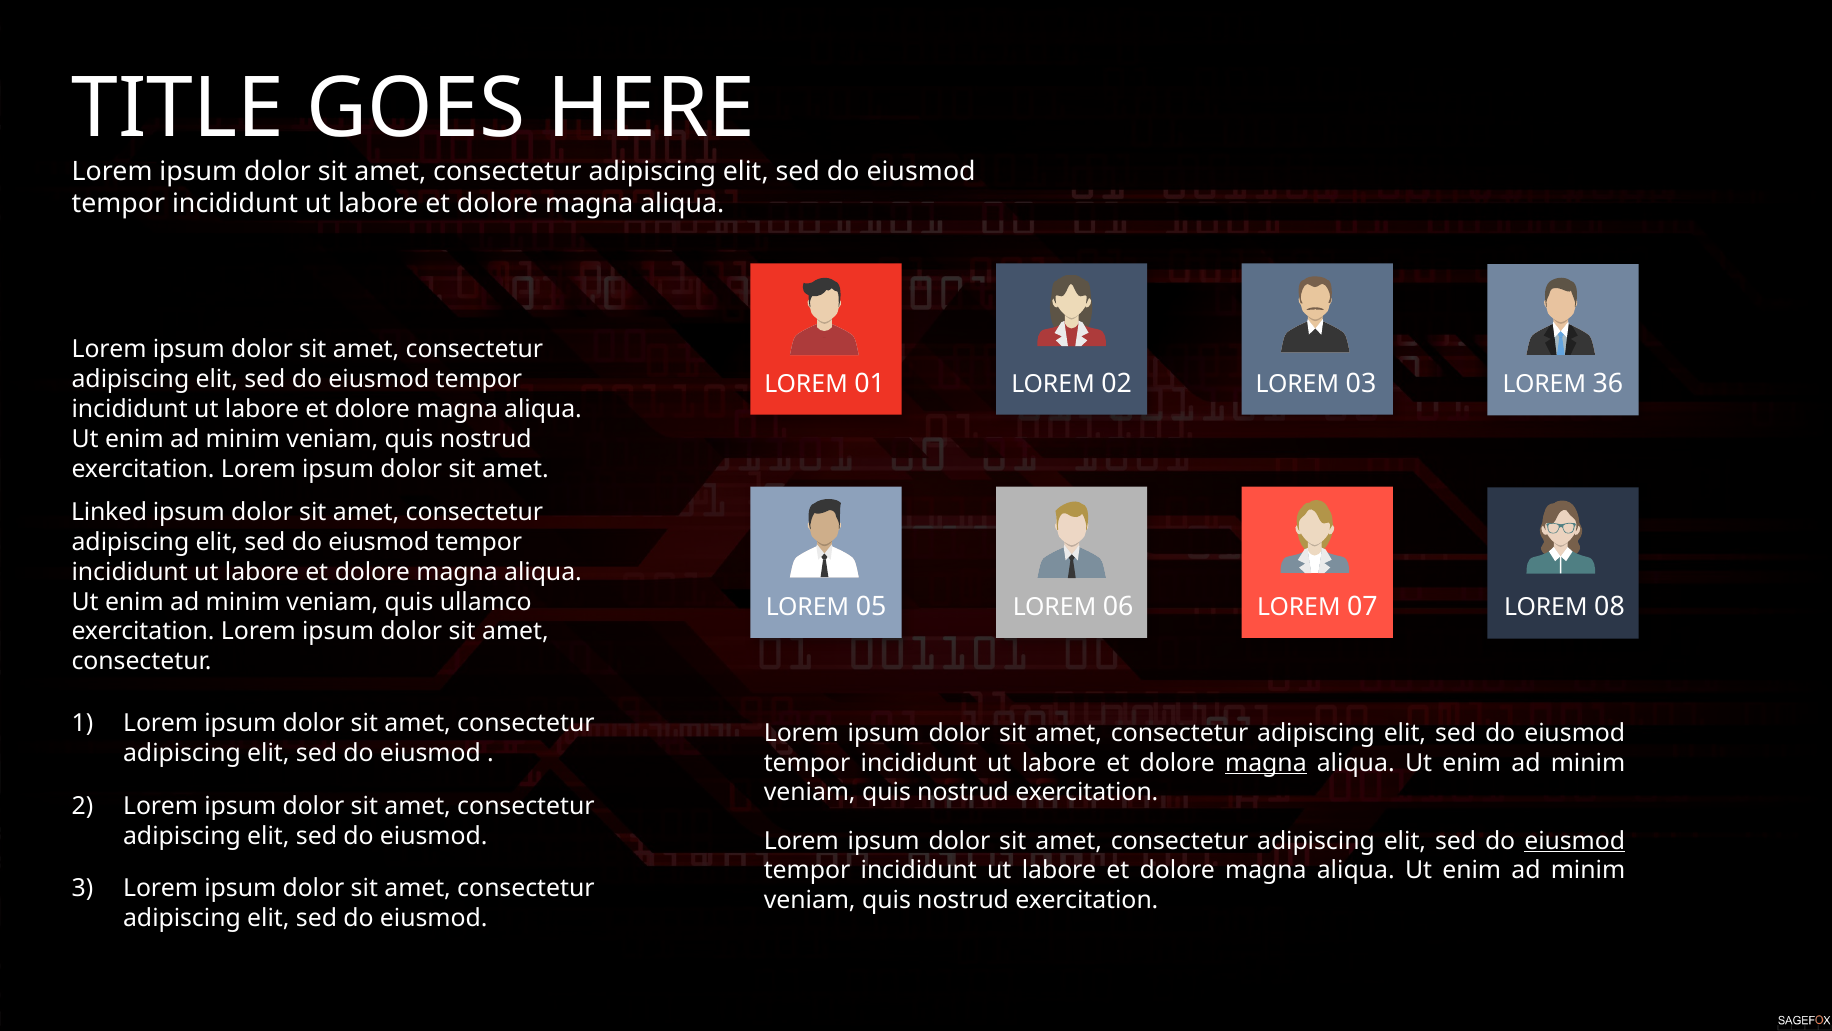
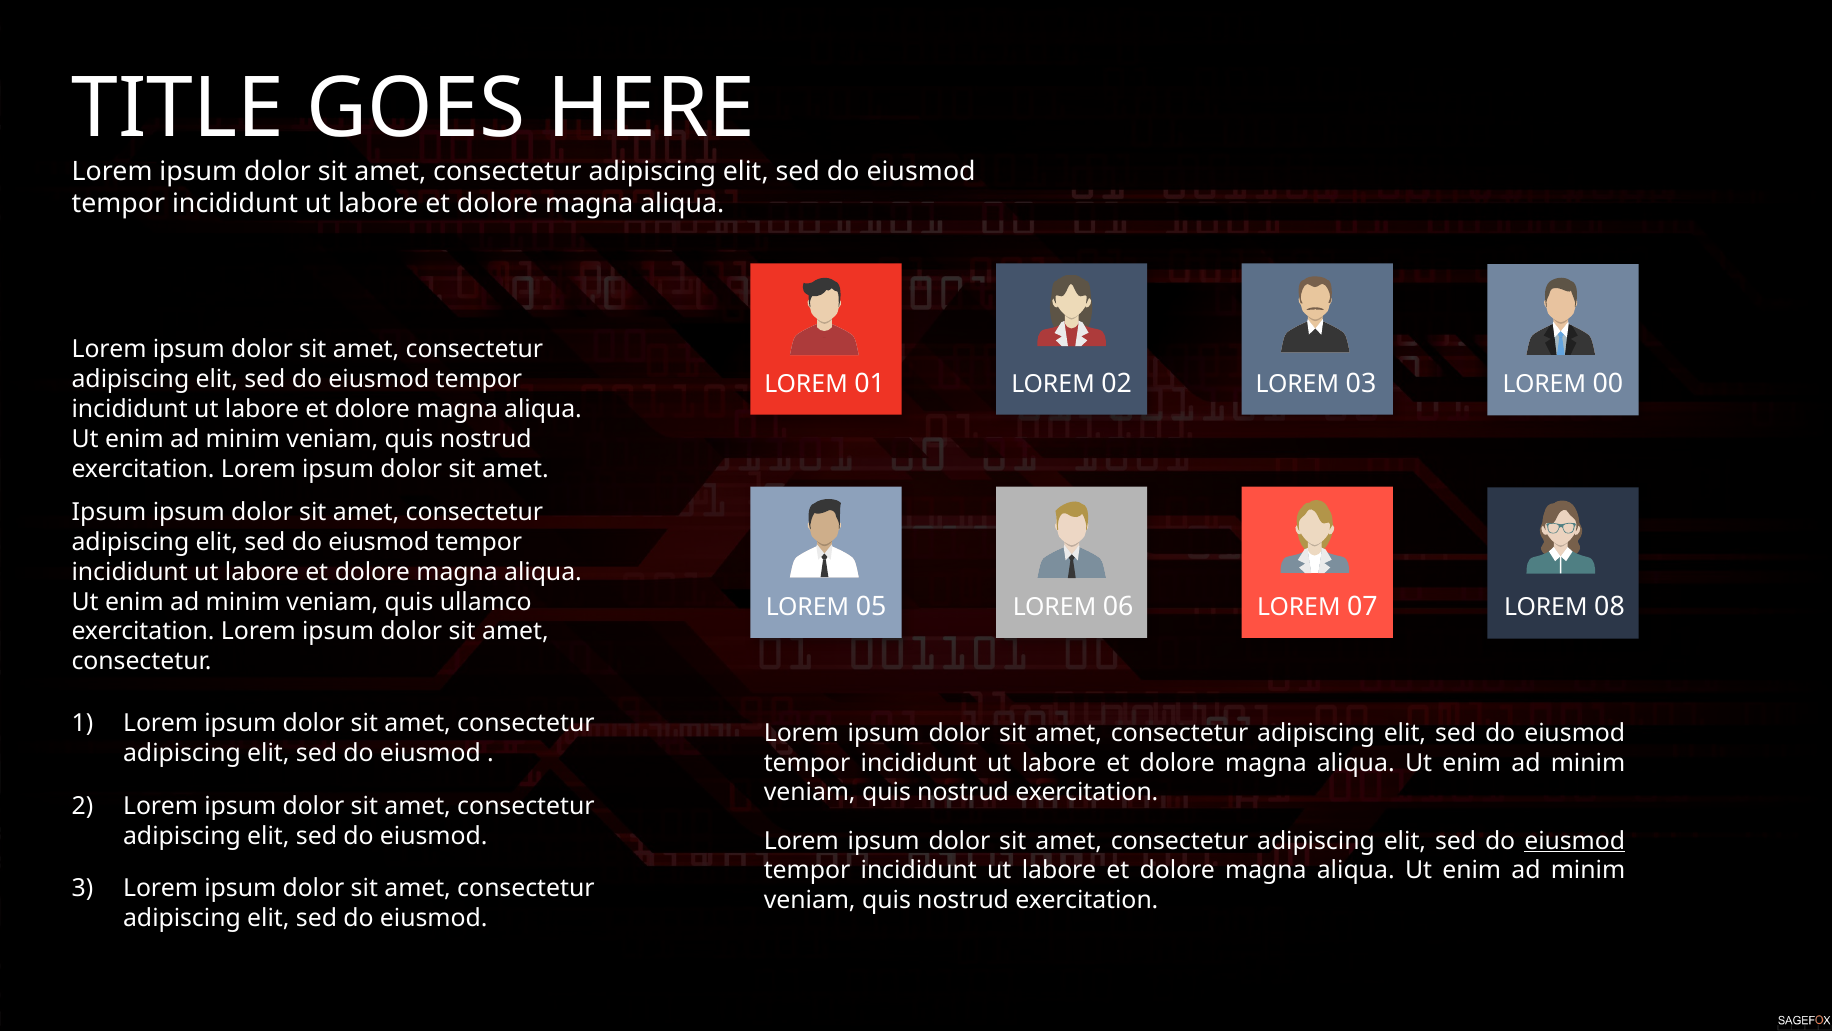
36: 36 -> 00
Linked at (109, 512): Linked -> Ipsum
magna at (1266, 763) underline: present -> none
